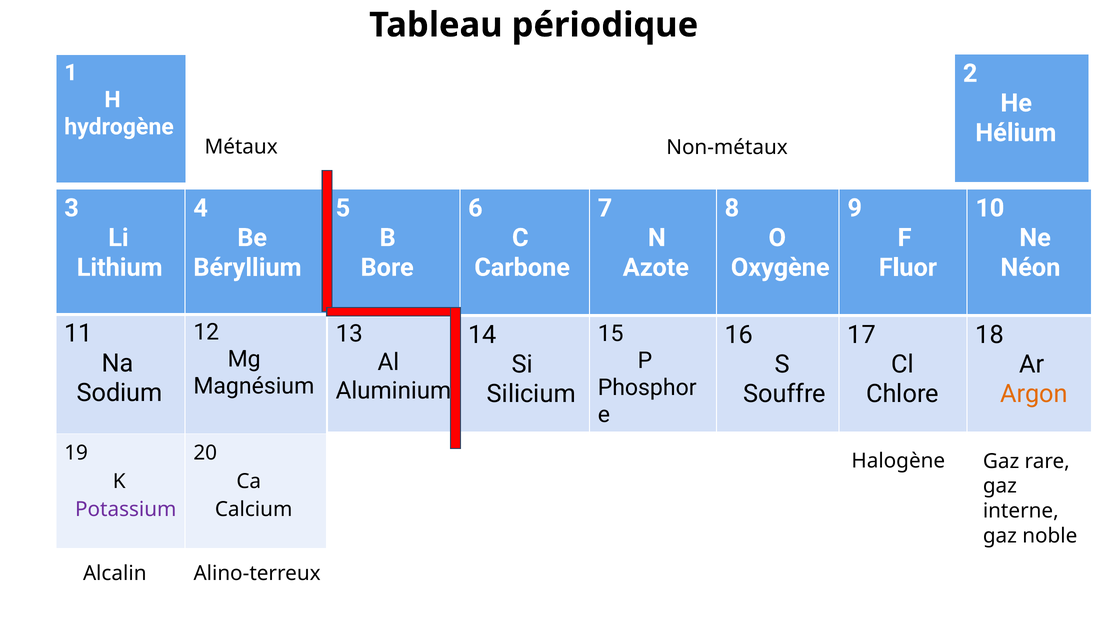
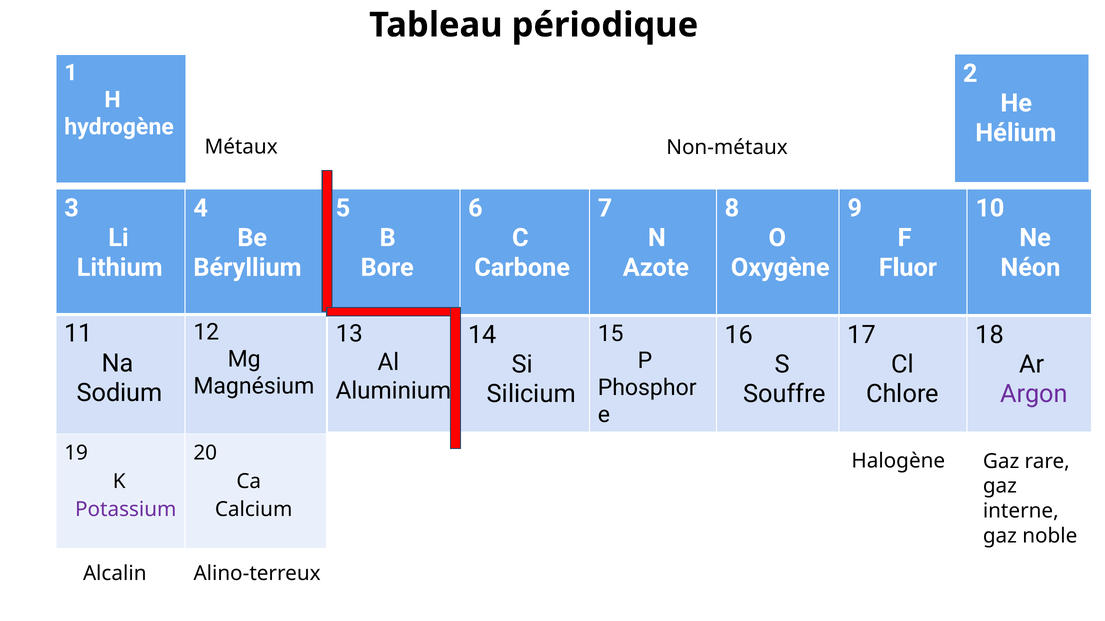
Argon colour: orange -> purple
